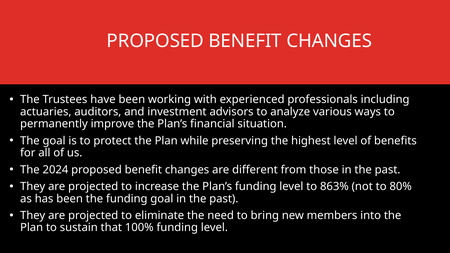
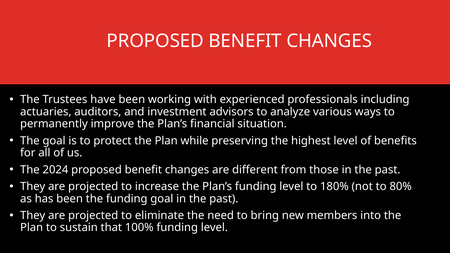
863%: 863% -> 180%
